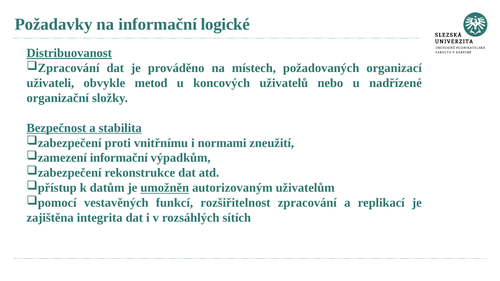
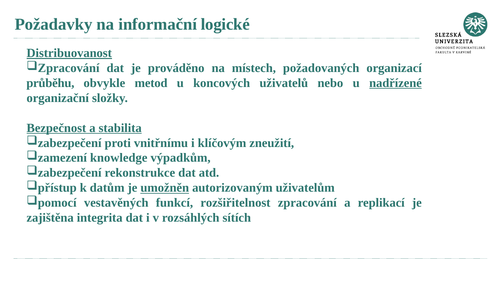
uživateli: uživateli -> průběhu
nadřízené underline: none -> present
normami: normami -> klíčovým
informační at (119, 158): informační -> knowledge
